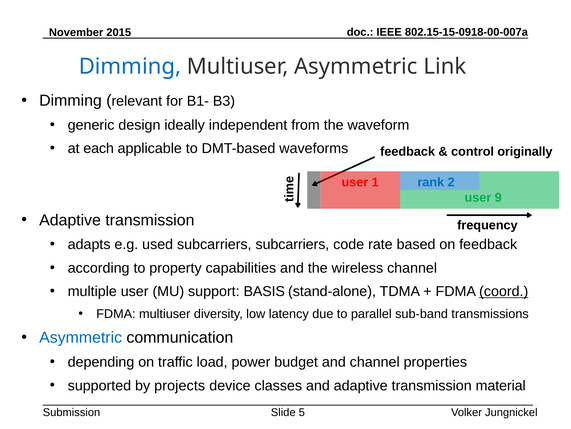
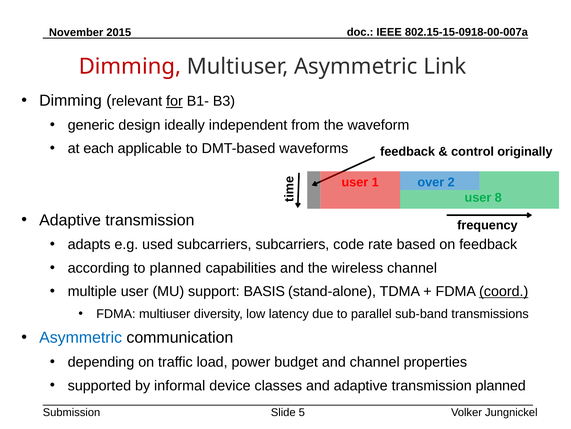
Dimming at (130, 66) colour: blue -> red
for underline: none -> present
rank: rank -> over
9: 9 -> 8
to property: property -> planned
projects: projects -> informal
transmission material: material -> planned
